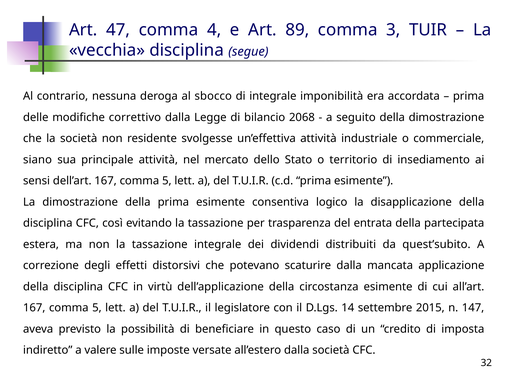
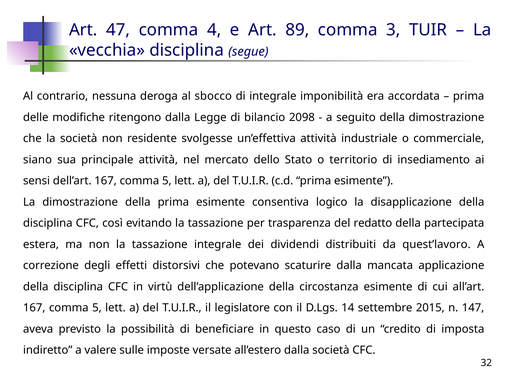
correttivo: correttivo -> ritengono
2068: 2068 -> 2098
entrata: entrata -> redatto
quest’subito: quest’subito -> quest’lavoro
